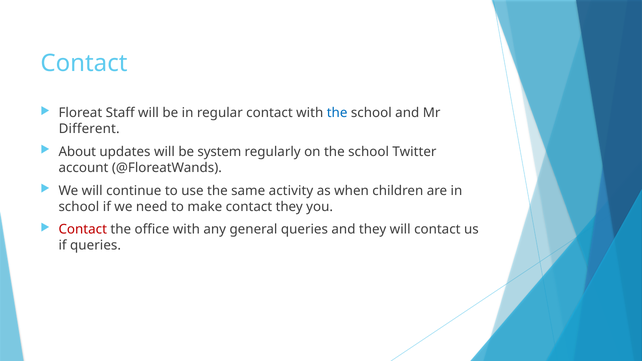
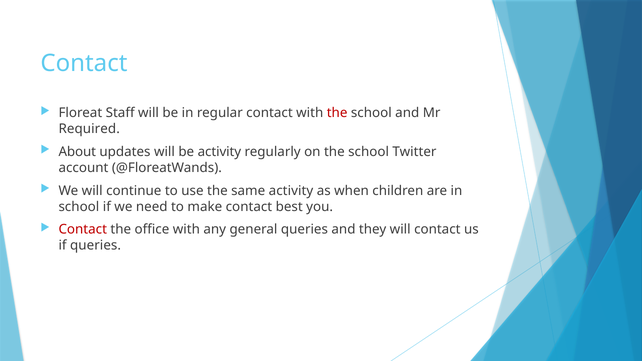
the at (337, 113) colour: blue -> red
Different: Different -> Required
be system: system -> activity
contact they: they -> best
